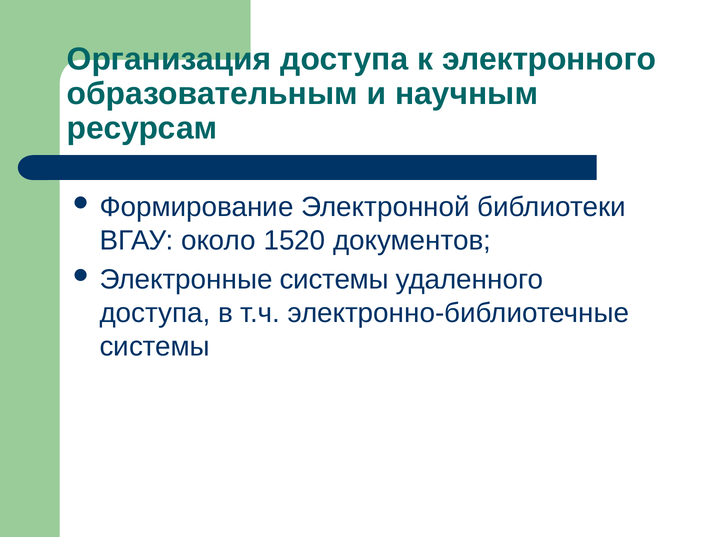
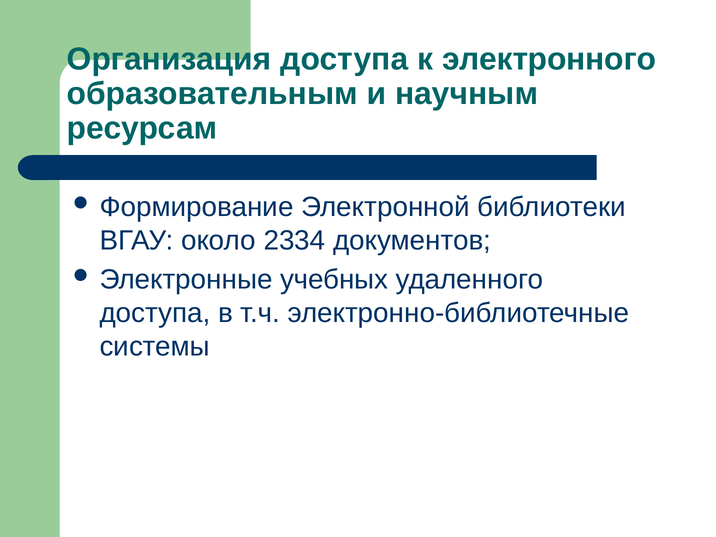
1520: 1520 -> 2334
Электронные системы: системы -> учебных
